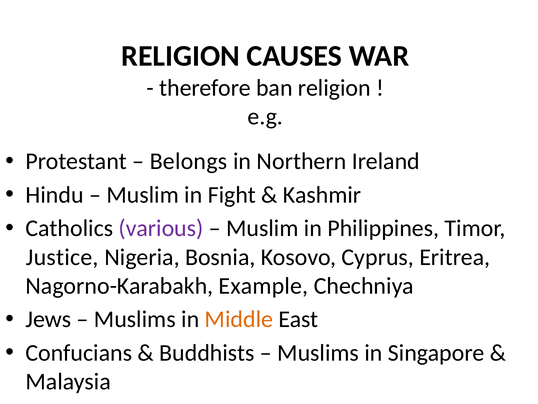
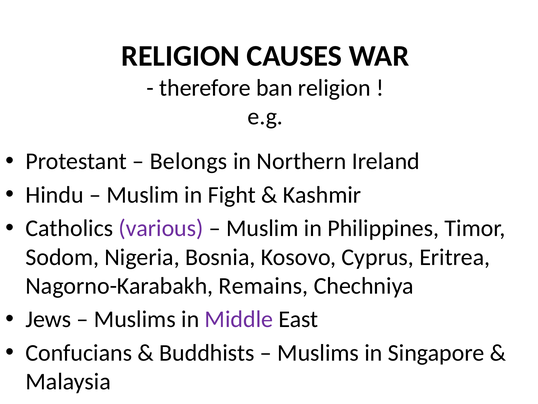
Justice: Justice -> Sodom
Example: Example -> Remains
Middle colour: orange -> purple
